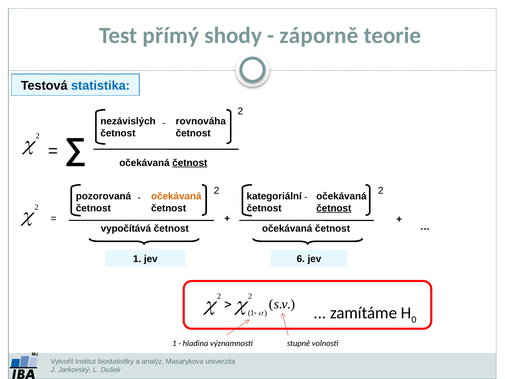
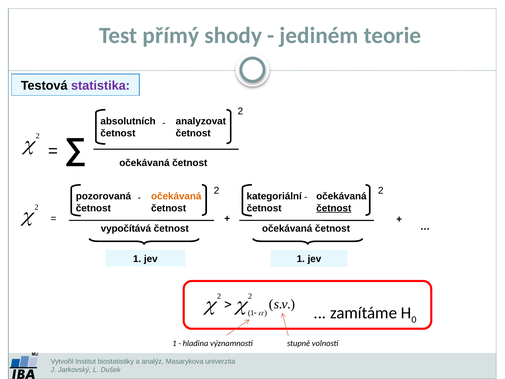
záporně: záporně -> jediném
statistika colour: blue -> purple
nezávislých: nezávislých -> absolutních
rovnováha: rovnováha -> analyzovat
četnost at (190, 163) underline: present -> none
jev 6: 6 -> 1
